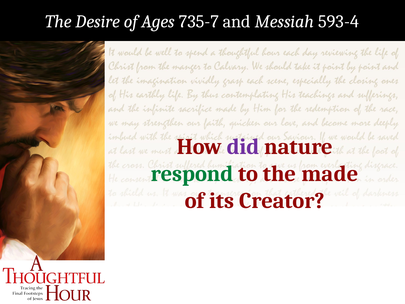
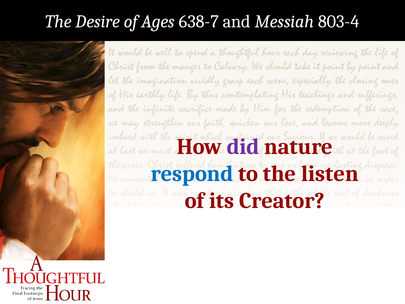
735-7: 735-7 -> 638-7
593-4: 593-4 -> 803-4
respond colour: green -> blue
made: made -> listen
